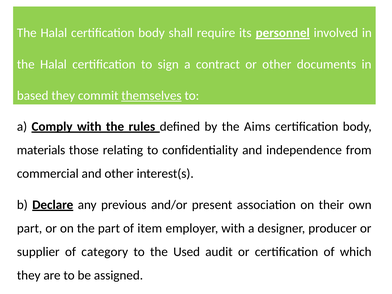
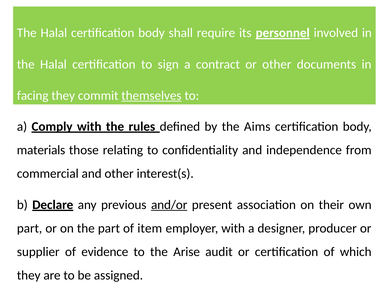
based: based -> facing
and/or underline: none -> present
category: category -> evidence
Used: Used -> Arise
